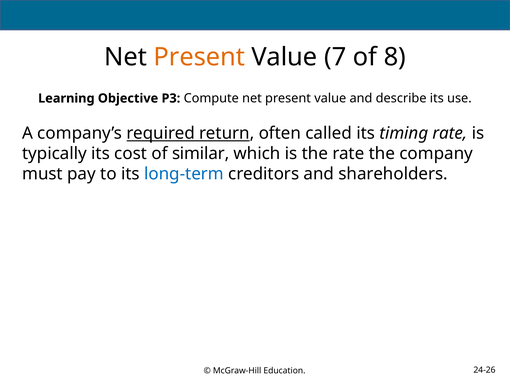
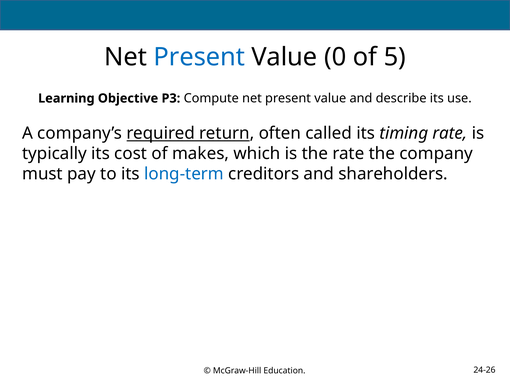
Present at (199, 57) colour: orange -> blue
7: 7 -> 0
8: 8 -> 5
similar: similar -> makes
